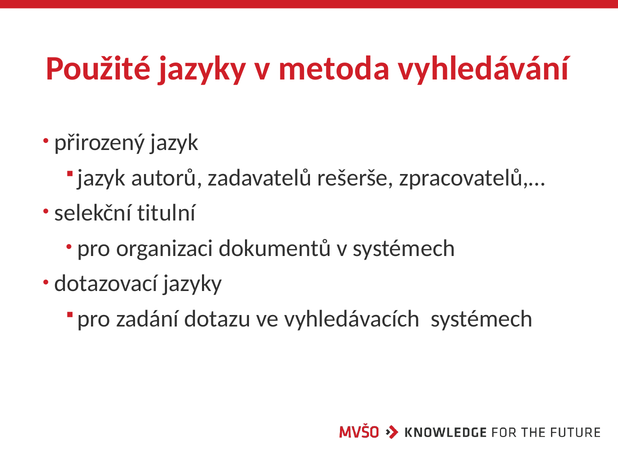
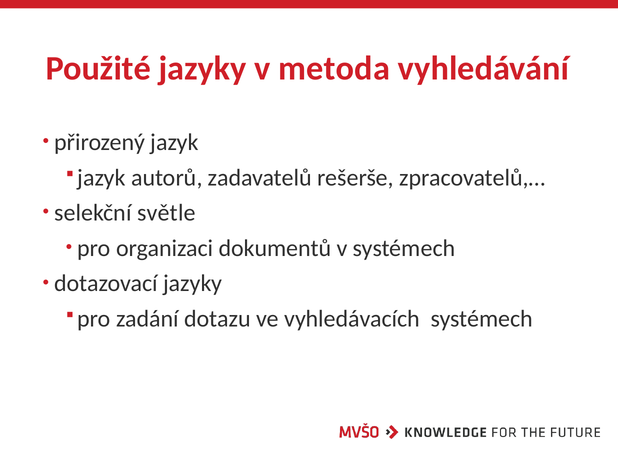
titulní: titulní -> světle
